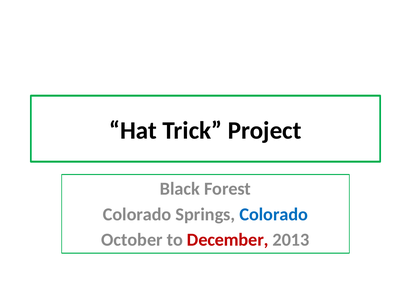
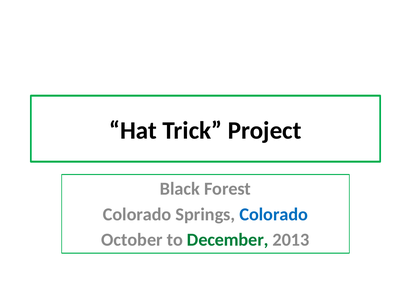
December colour: red -> green
